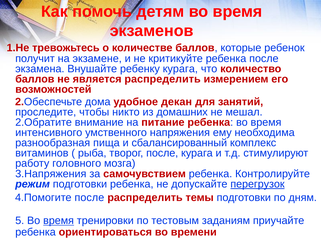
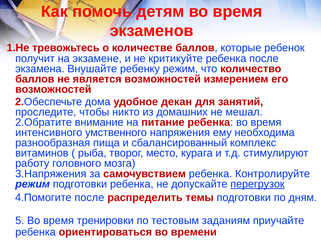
ребенку курага: курага -> режим
является распределить: распределить -> возможностей
творог после: после -> место
время at (59, 220) underline: present -> none
